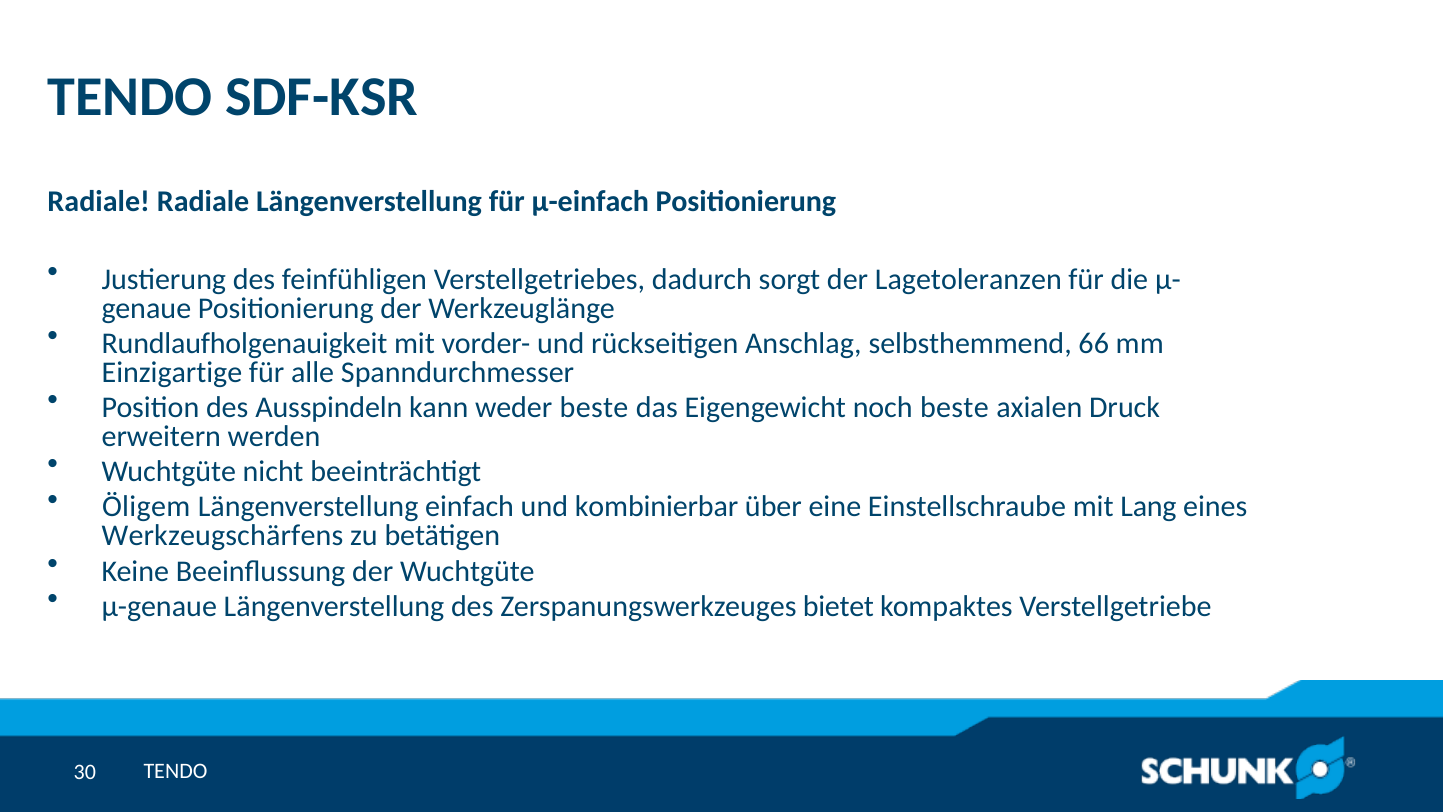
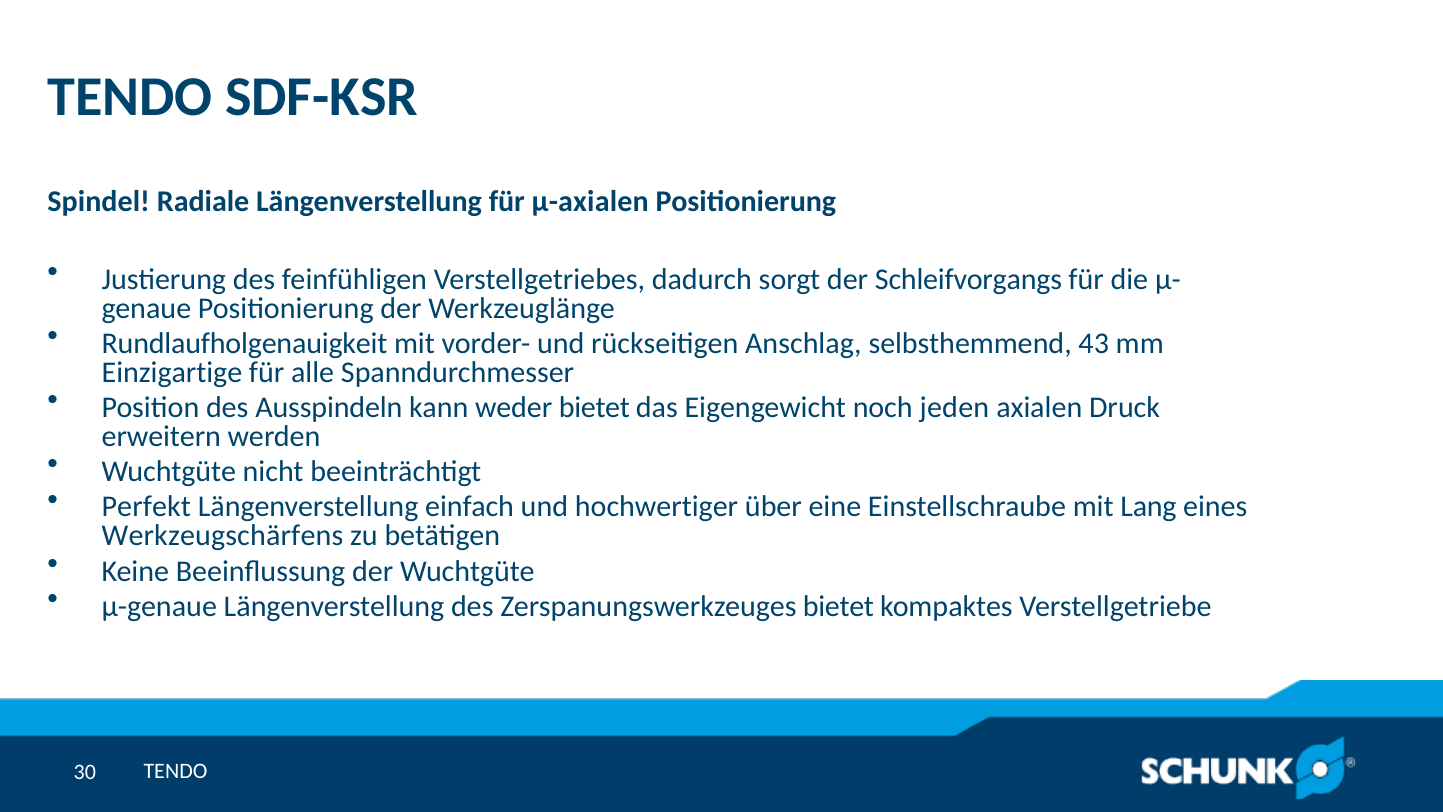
Radiale at (99, 202): Radiale -> Spindel
μ-einfach: μ-einfach -> μ-axialen
Lagetoleranzen: Lagetoleranzen -> Schleifvorgangs
66: 66 -> 43
weder beste: beste -> bietet
noch beste: beste -> jeden
Öligem: Öligem -> Perfekt
kombinierbar: kombinierbar -> hochwertiger
